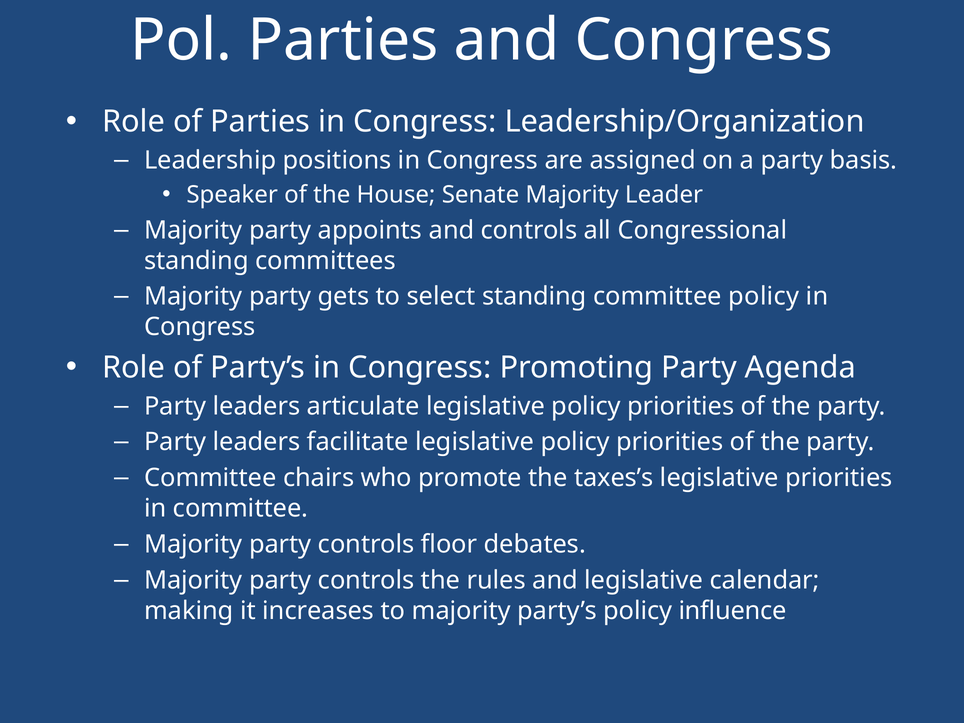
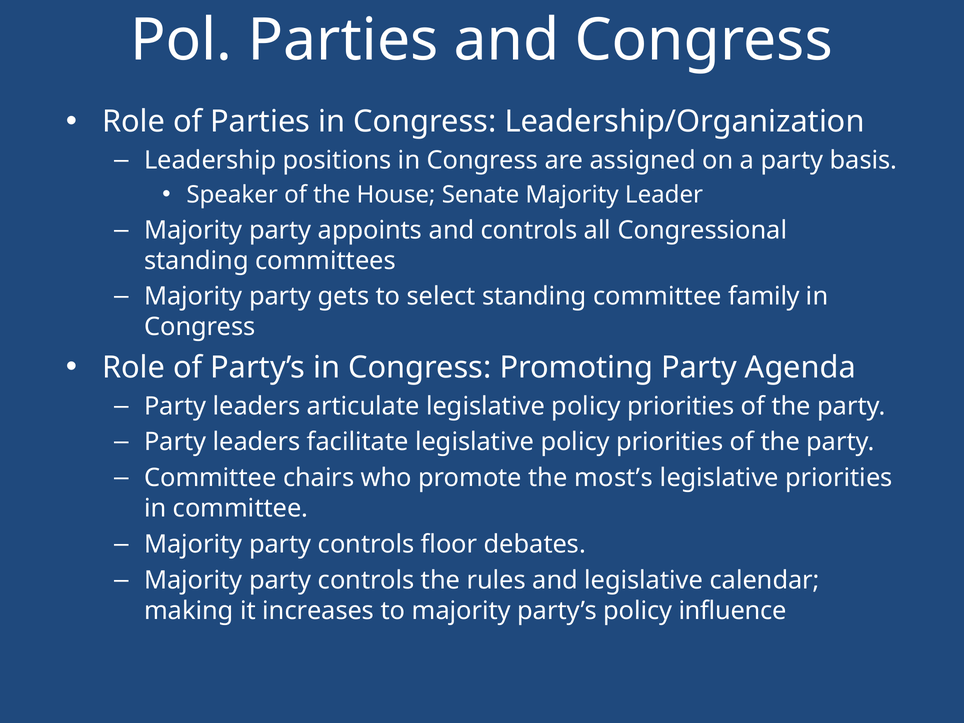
committee policy: policy -> family
taxes’s: taxes’s -> most’s
